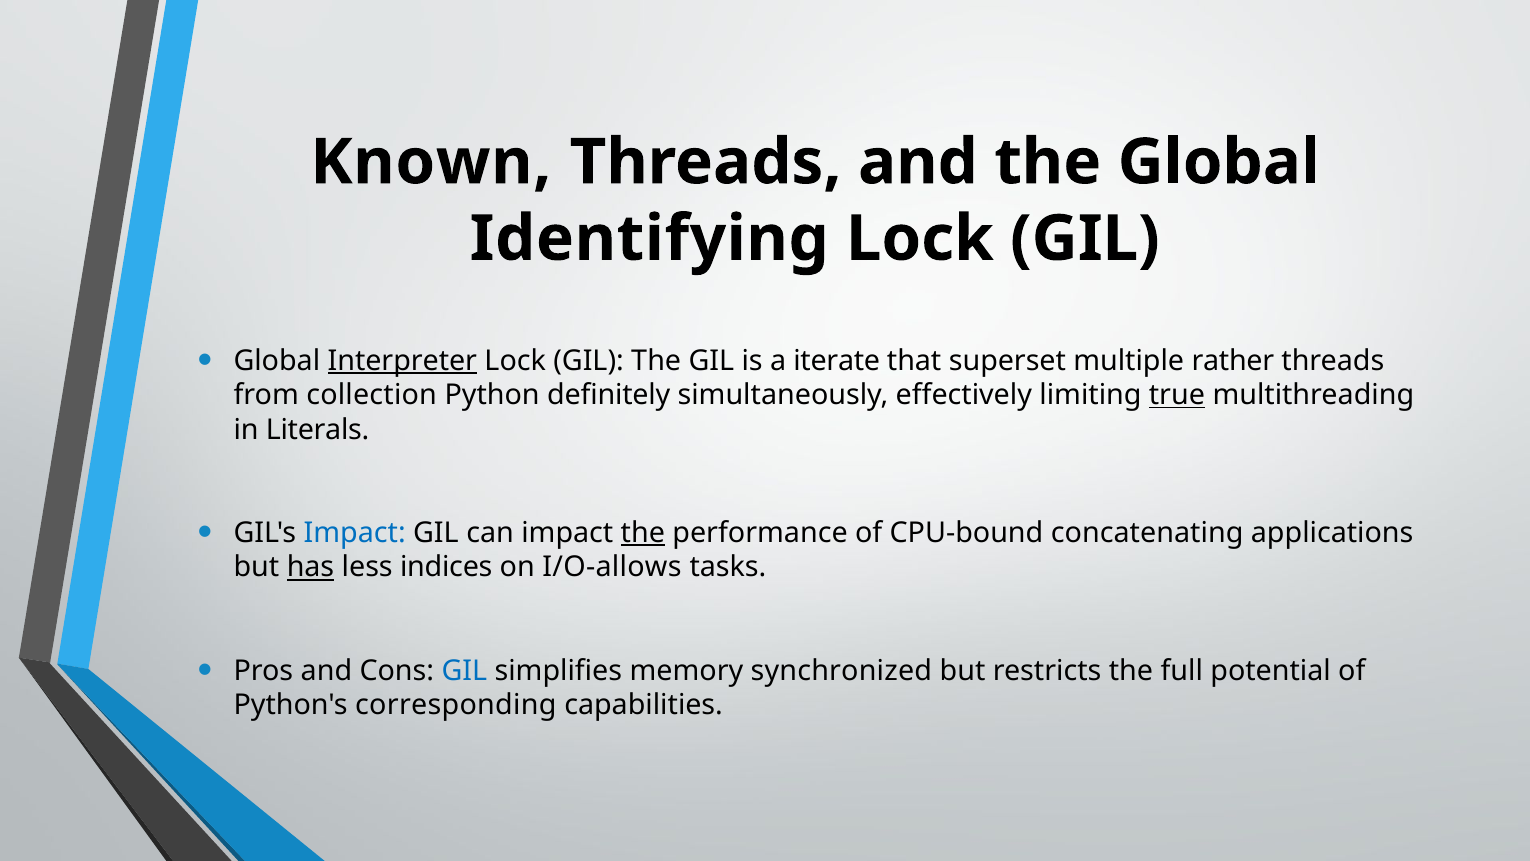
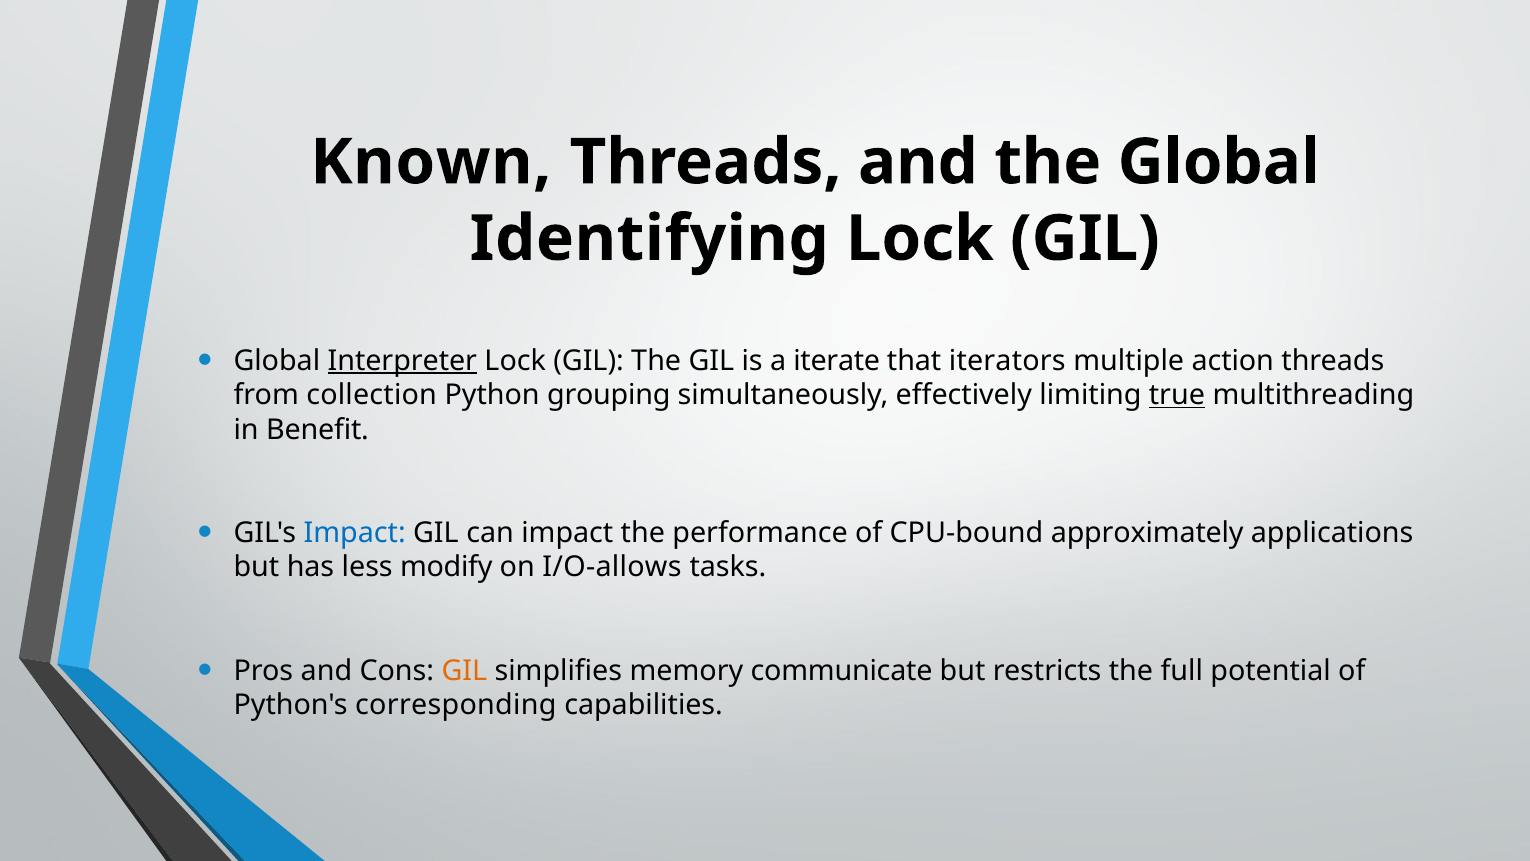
superset: superset -> iterators
rather: rather -> action
definitely: definitely -> grouping
Literals: Literals -> Benefit
the at (643, 533) underline: present -> none
concatenating: concatenating -> approximately
has underline: present -> none
indices: indices -> modify
GIL at (464, 670) colour: blue -> orange
synchronized: synchronized -> communicate
